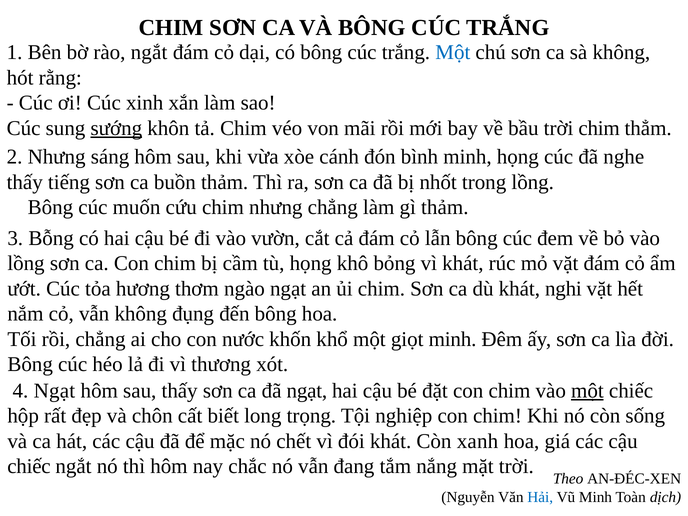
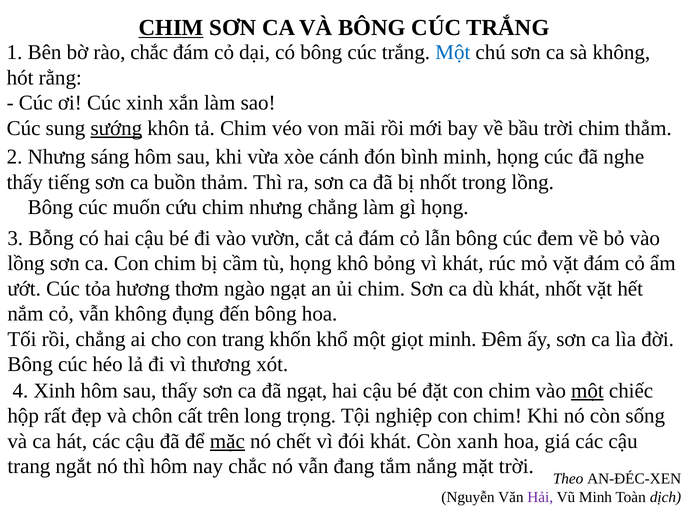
CHIM at (171, 28) underline: none -> present
rào ngắt: ngắt -> chắc
gì thảm: thảm -> họng
khát nghi: nghi -> nhốt
con nước: nước -> trang
4 Ngạt: Ngạt -> Xinh
biết: biết -> trên
mặc underline: none -> present
chiếc at (29, 466): chiếc -> trang
Hải colour: blue -> purple
